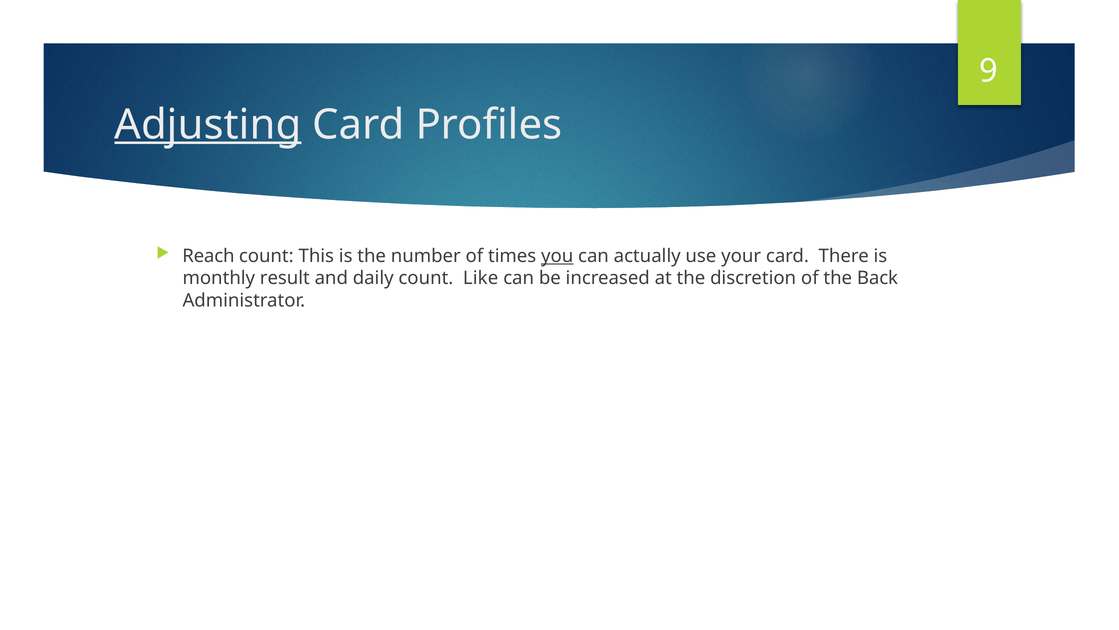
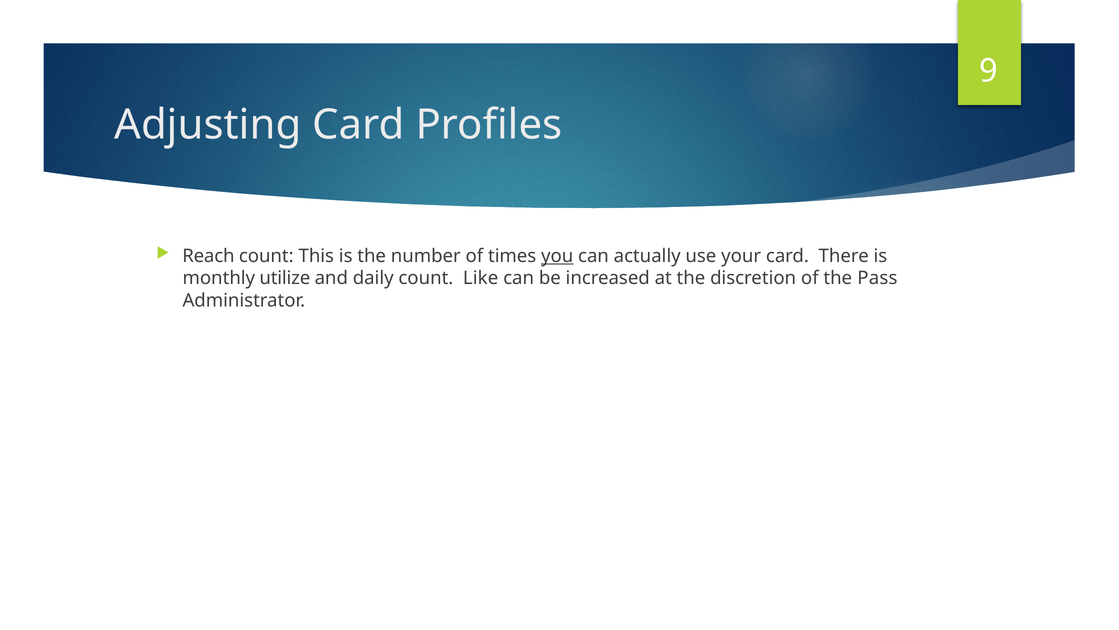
Adjusting underline: present -> none
result: result -> utilize
Back: Back -> Pass
